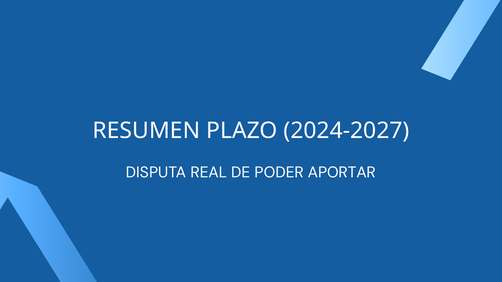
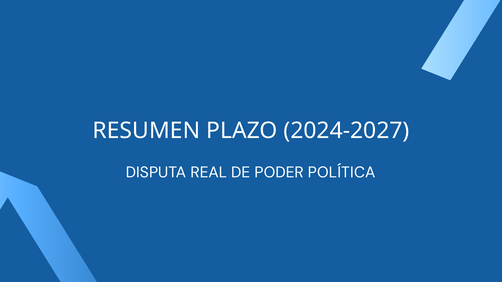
APORTAR: APORTAR -> POLÍTICA
